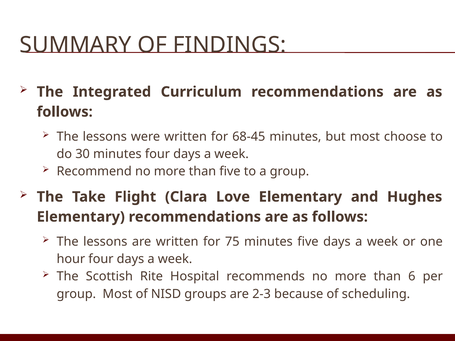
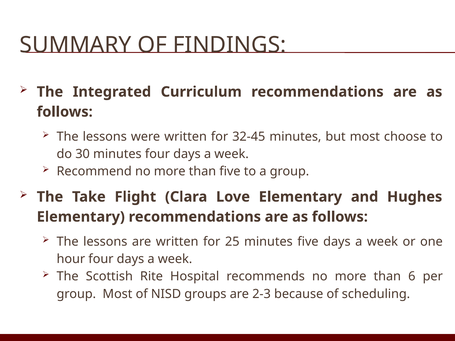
68-45: 68-45 -> 32-45
75: 75 -> 25
